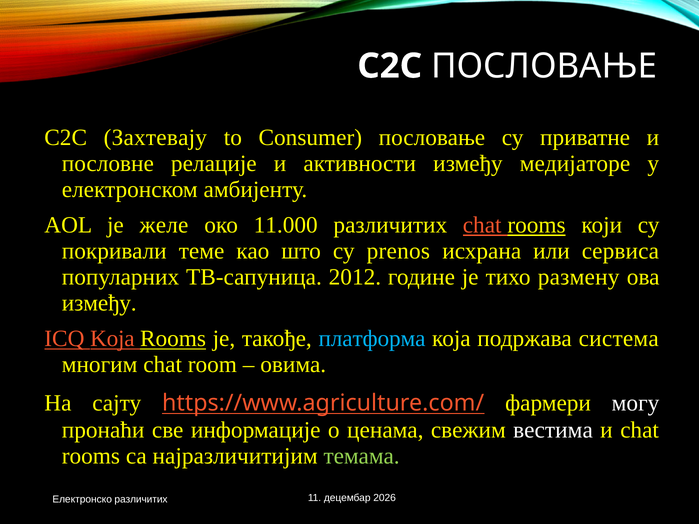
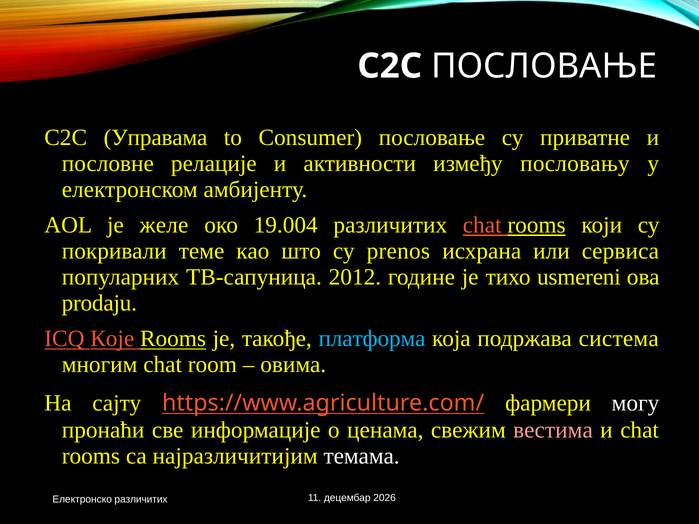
Захтевају: Захтевају -> Управама
медијаторе: медијаторе -> пословању
11.000: 11.000 -> 19.004
размену: размену -> usmereni
између at (99, 303): између -> prodaju
Koja: Koja -> Које
вестима colour: white -> pink
темама colour: light green -> white
